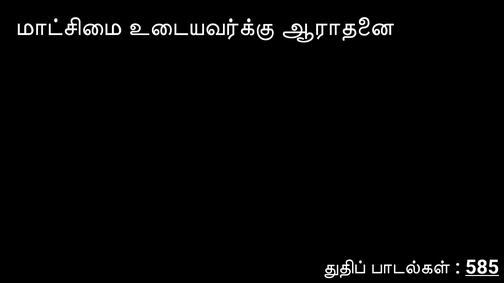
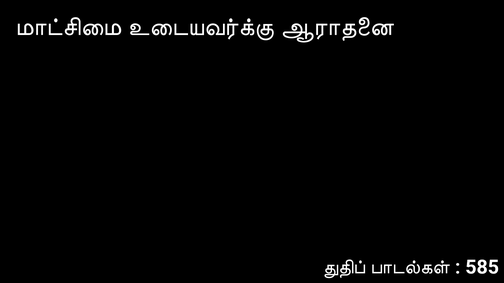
585 underline: present -> none
